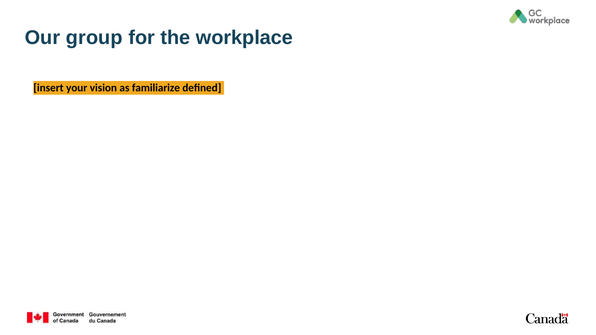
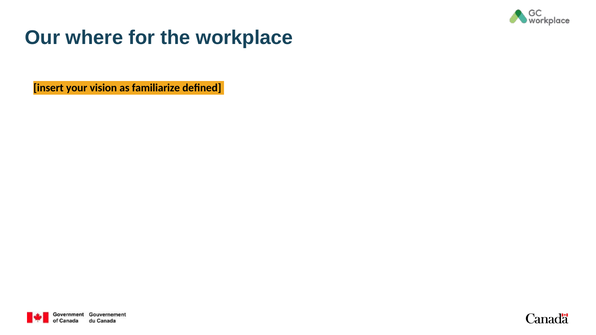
group: group -> where
